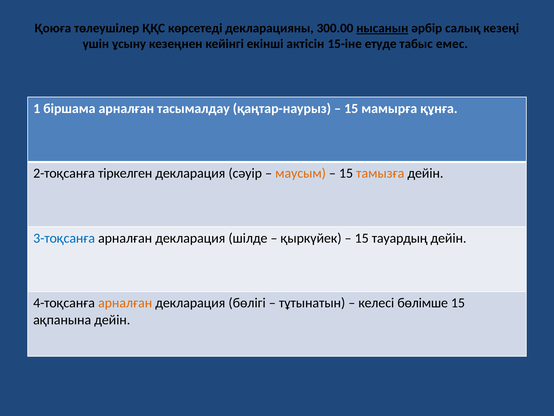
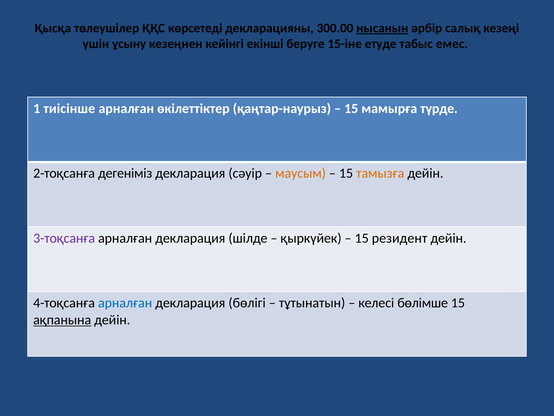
Қоюға: Қоюға -> Қысқа
актісін: актісін -> беруге
біршама: біршама -> тиісінше
тасымалдау: тасымалдау -> өкілеттіктер
құнға: құнға -> түрде
тіркелген: тіркелген -> дегеніміз
3-тоқсанға colour: blue -> purple
тауардың: тауардың -> резидент
арналған at (125, 303) colour: orange -> blue
ақпанына underline: none -> present
